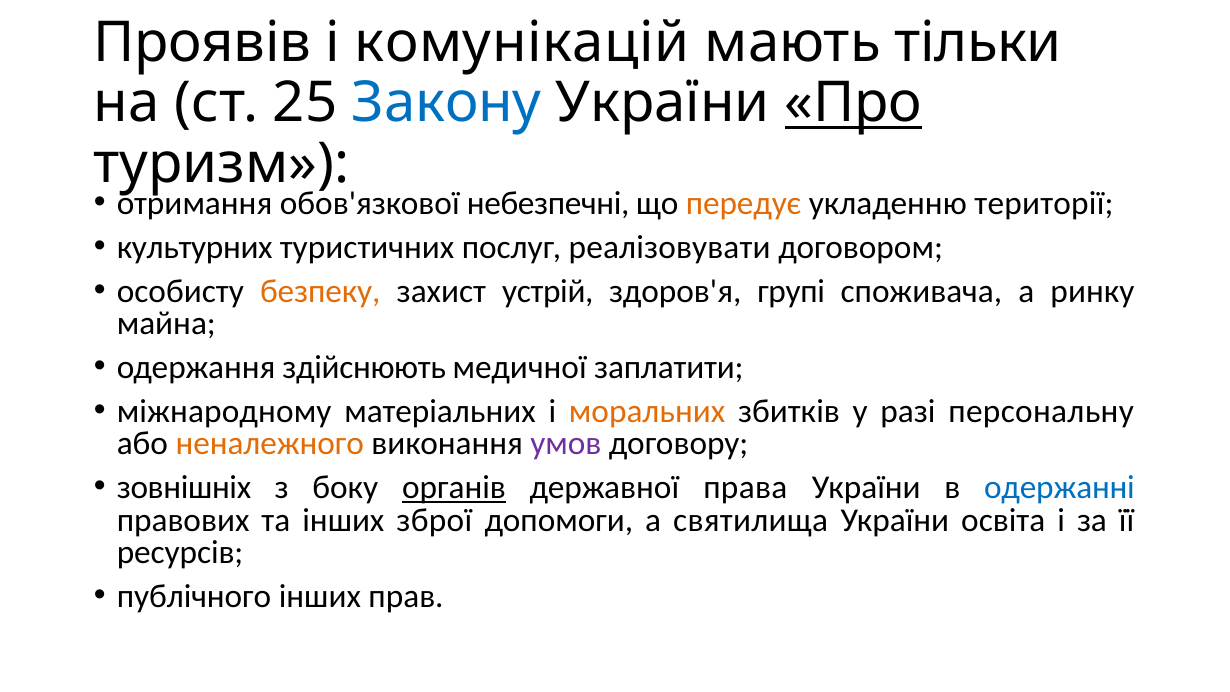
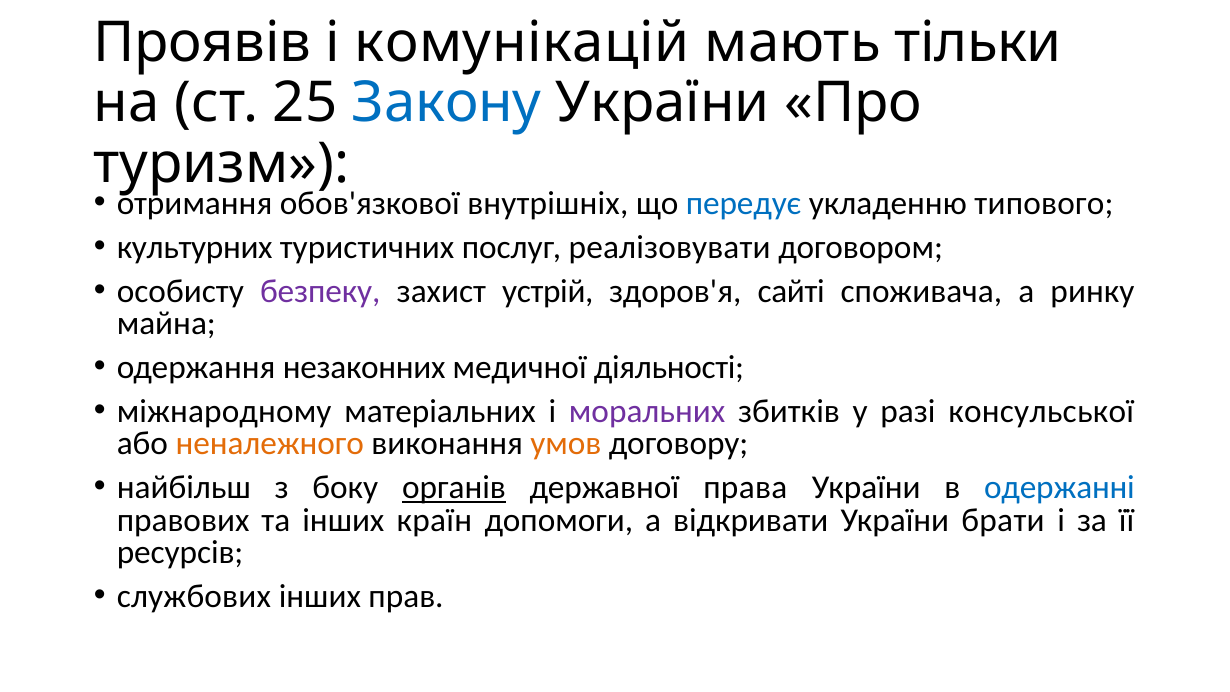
Про underline: present -> none
небезпечні: небезпечні -> внутрішніх
передує colour: orange -> blue
території: території -> типового
безпеку colour: orange -> purple
групі: групі -> сайті
здійснюють: здійснюють -> незаконних
заплатити: заплатити -> діяльності
моральних colour: orange -> purple
персональну: персональну -> консульської
умов colour: purple -> orange
зовнішніх: зовнішніх -> найбільш
зброї: зброї -> країн
святилища: святилища -> відкривати
освіта: освіта -> брати
публічного: публічного -> службових
